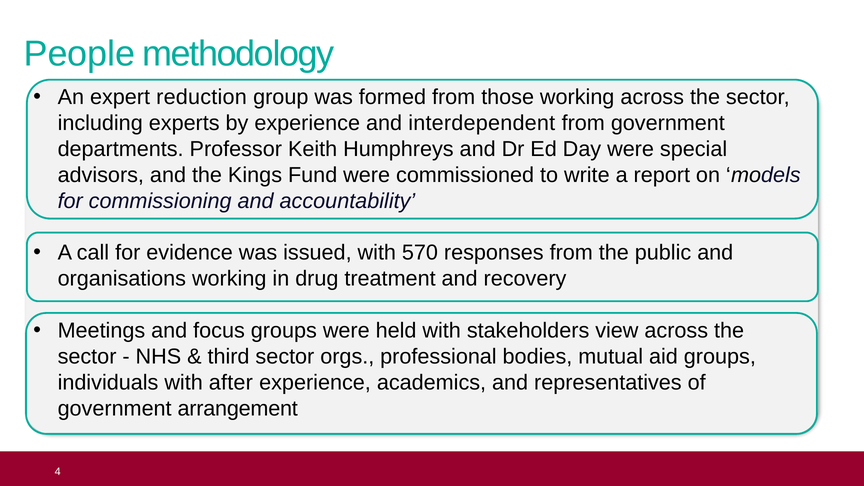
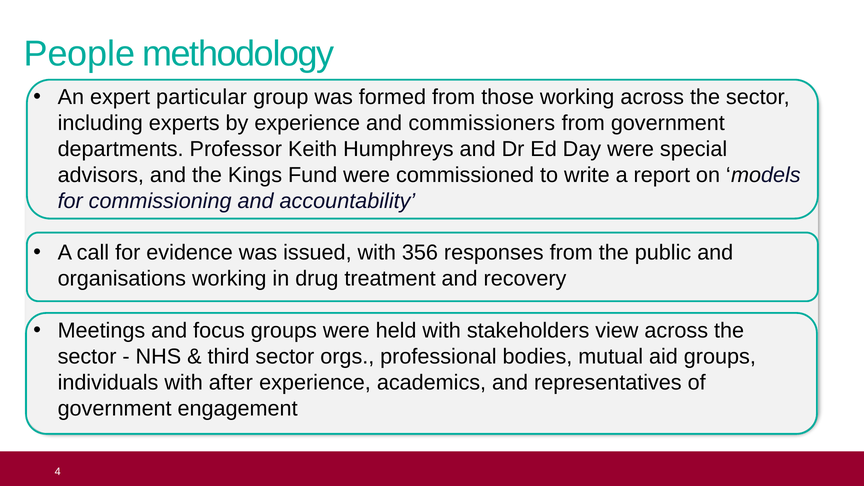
reduction: reduction -> particular
interdependent: interdependent -> commissioners
570: 570 -> 356
arrangement: arrangement -> engagement
